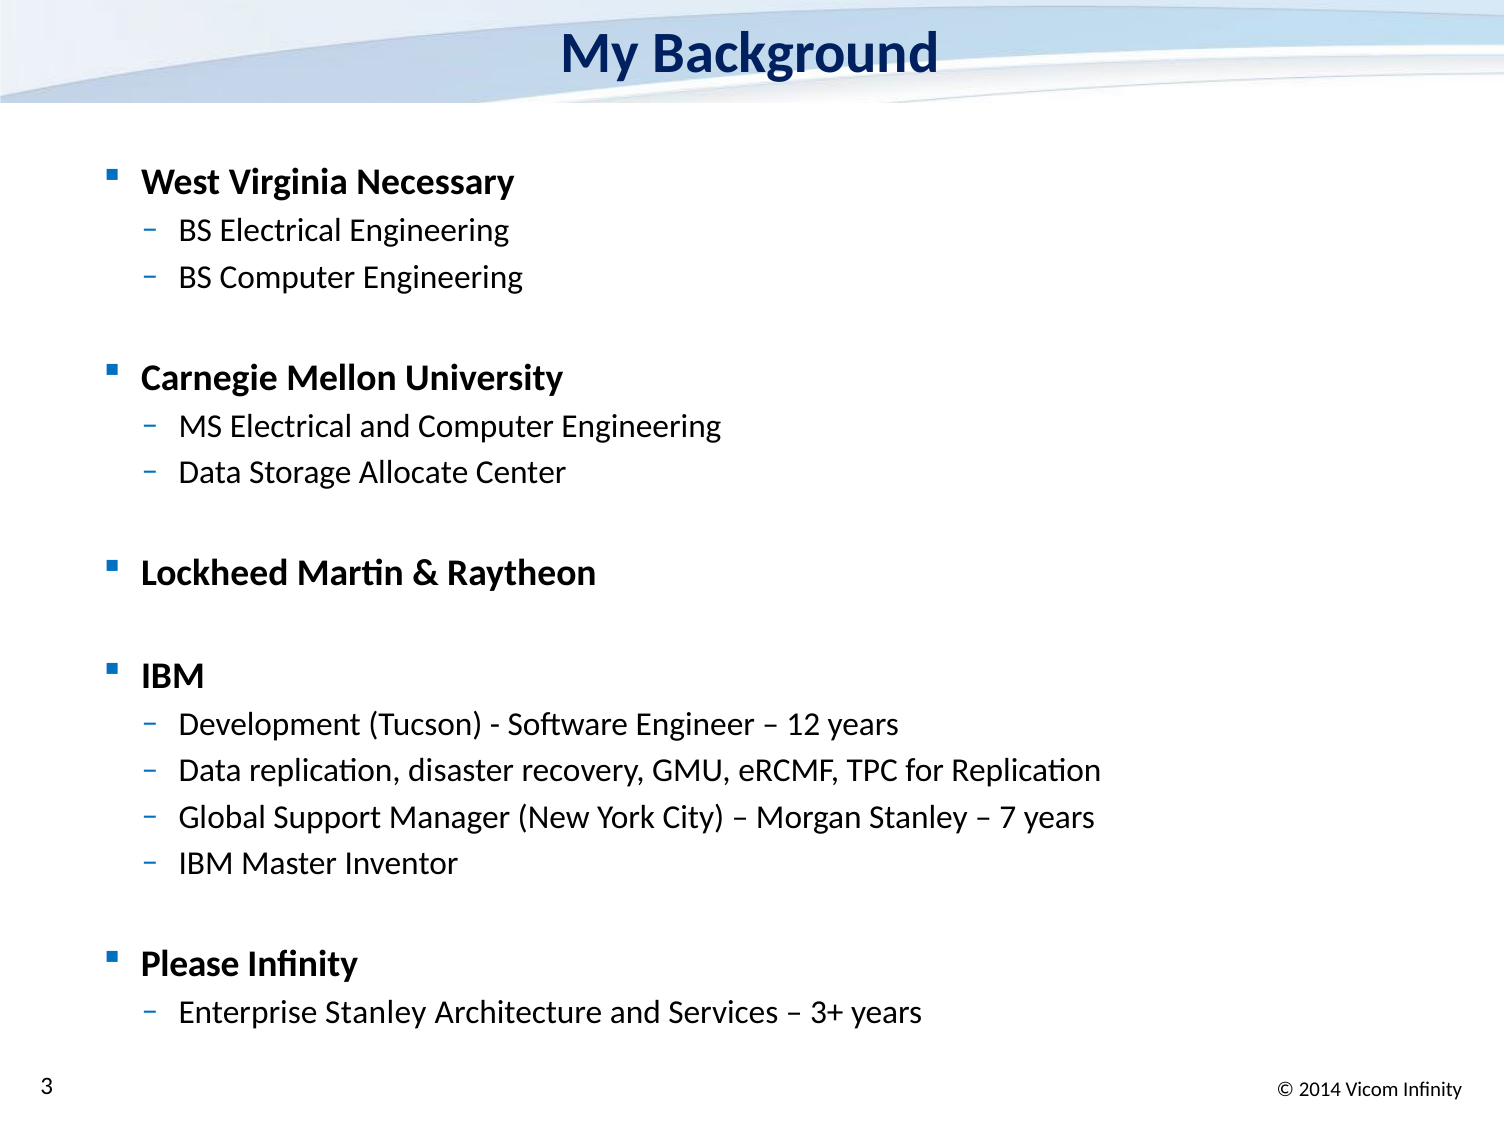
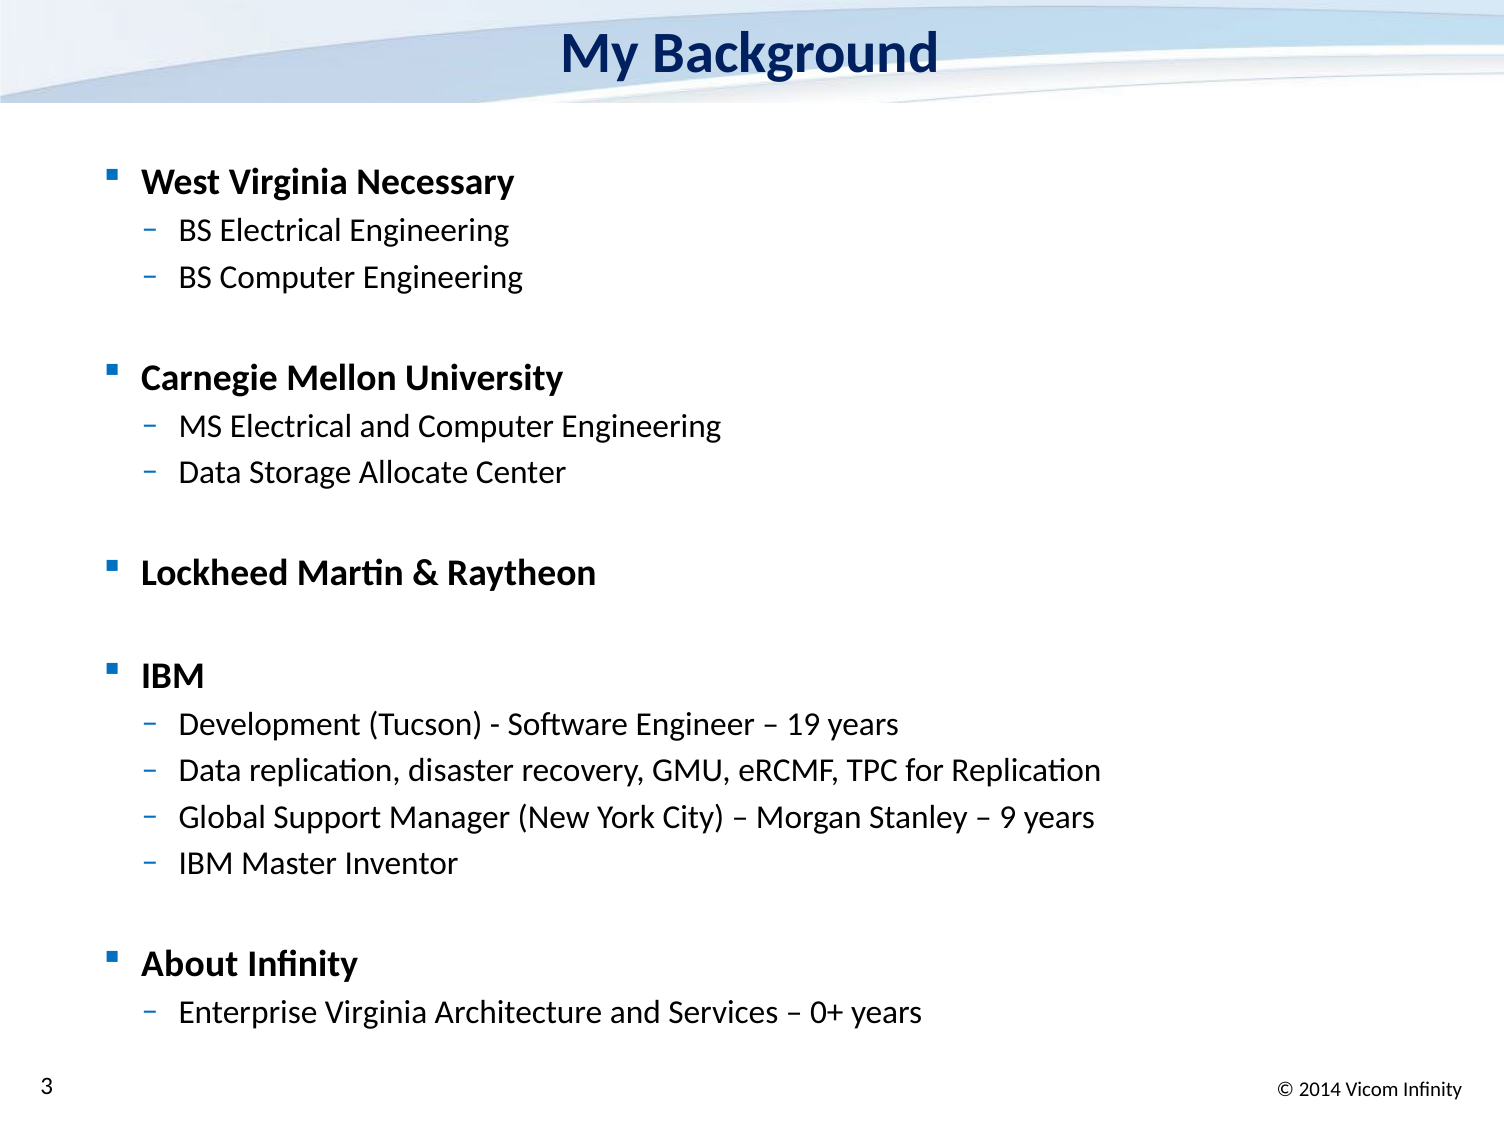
12: 12 -> 19
7: 7 -> 9
Please: Please -> About
Enterprise Stanley: Stanley -> Virginia
3+: 3+ -> 0+
